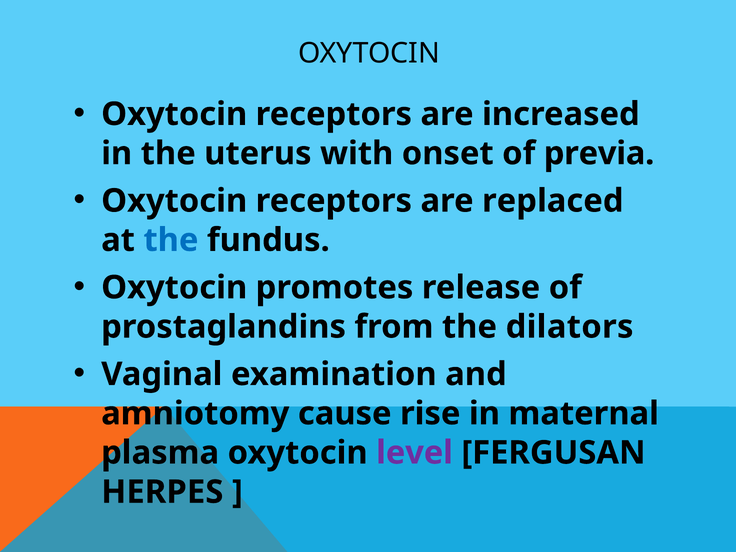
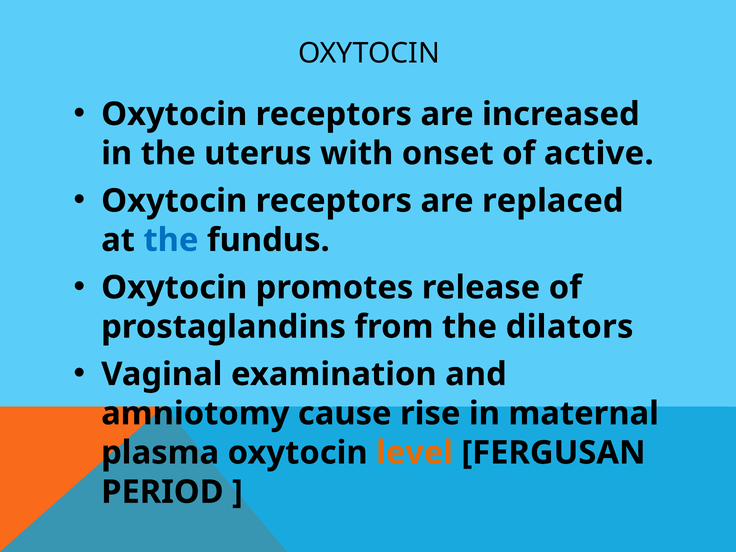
previa: previa -> active
level colour: purple -> orange
HERPES: HERPES -> PERIOD
